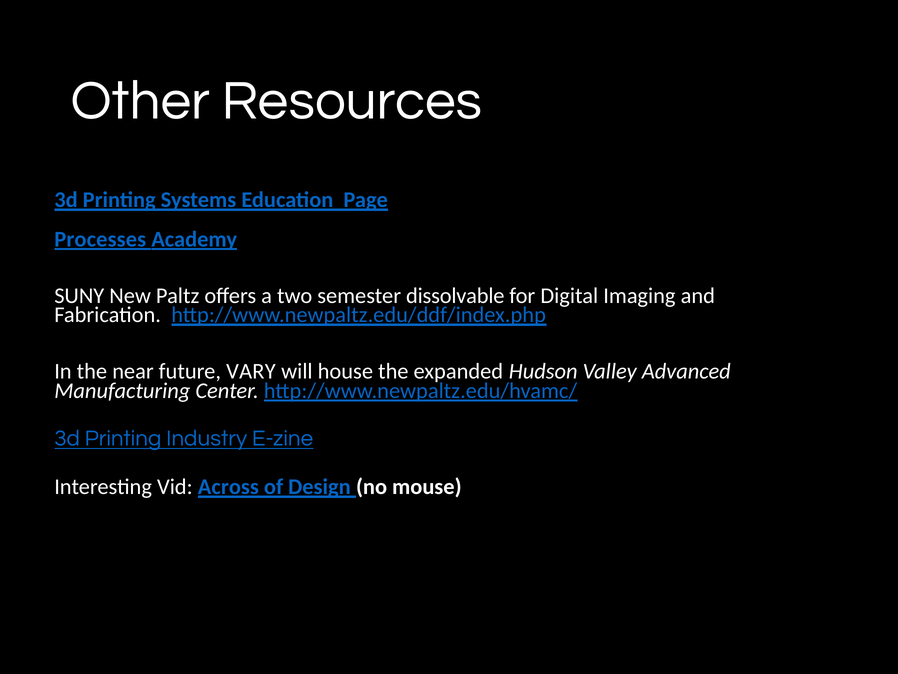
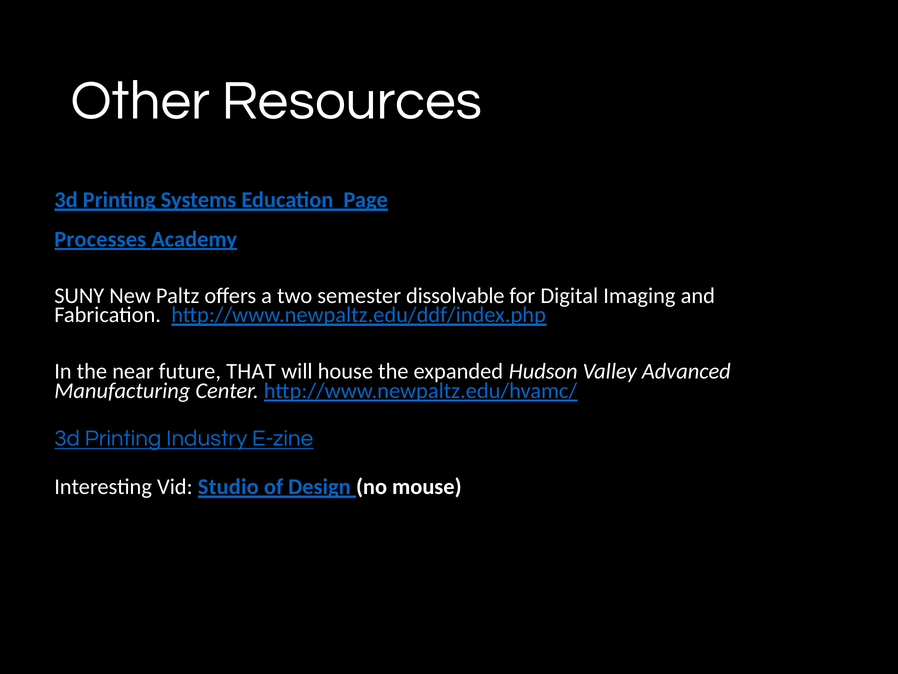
VARY: VARY -> THAT
Across: Across -> Studio
